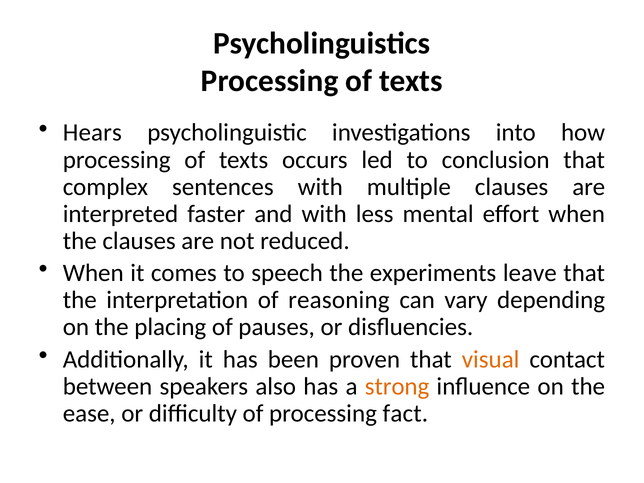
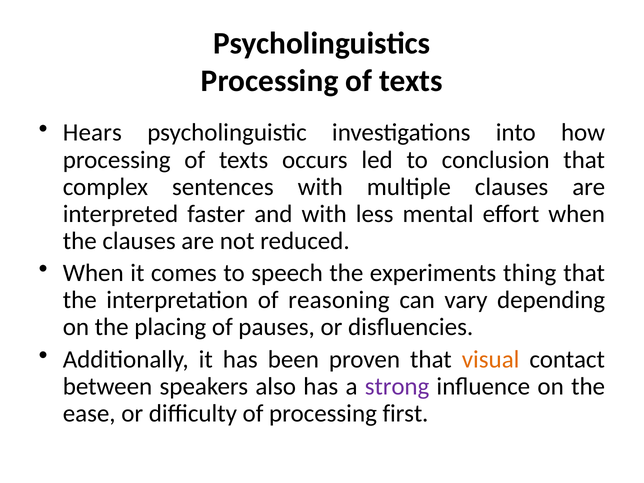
leave: leave -> thing
strong colour: orange -> purple
fact: fact -> first
